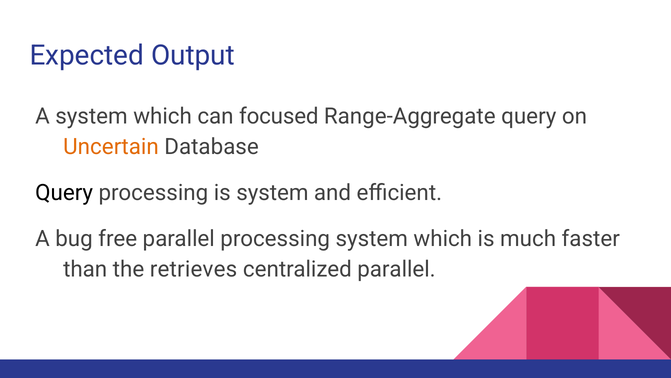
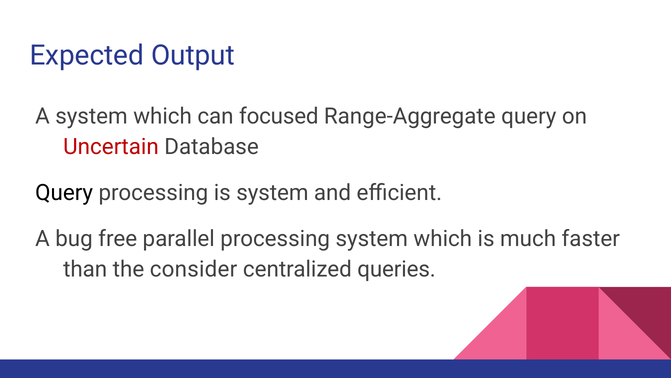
Uncertain colour: orange -> red
retrieves: retrieves -> consider
centralized parallel: parallel -> queries
